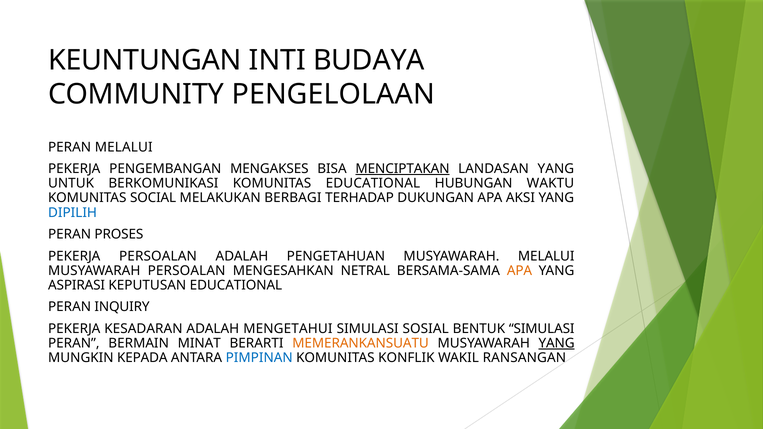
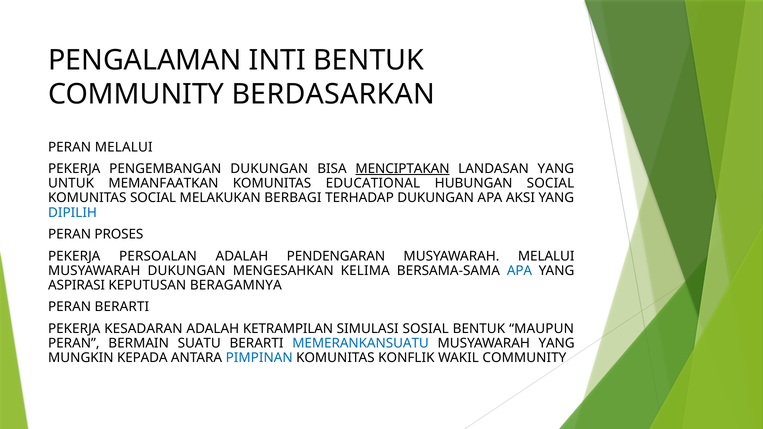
KEUNTUNGAN: KEUNTUNGAN -> PENGALAMAN
INTI BUDAYA: BUDAYA -> BENTUK
PENGELOLAAN: PENGELOLAAN -> BERDASARKAN
PENGEMBANGAN MENGAKSES: MENGAKSES -> DUKUNGAN
BERKOMUNIKASI: BERKOMUNIKASI -> MEMANFAATKAN
HUBUNGAN WAKTU: WAKTU -> SOCIAL
PENGETAHUAN: PENGETAHUAN -> PENDENGARAN
MUSYAWARAH PERSOALAN: PERSOALAN -> DUKUNGAN
NETRAL: NETRAL -> KELIMA
APA at (519, 271) colour: orange -> blue
KEPUTUSAN EDUCATIONAL: EDUCATIONAL -> BERAGAMNYA
PERAN INQUIRY: INQUIRY -> BERARTI
MENGETAHUI: MENGETAHUI -> KETRAMPILAN
BENTUK SIMULASI: SIMULASI -> MAUPUN
MINAT: MINAT -> SUATU
MEMERANKANSUATU colour: orange -> blue
YANG at (557, 343) underline: present -> none
WAKIL RANSANGAN: RANSANGAN -> COMMUNITY
